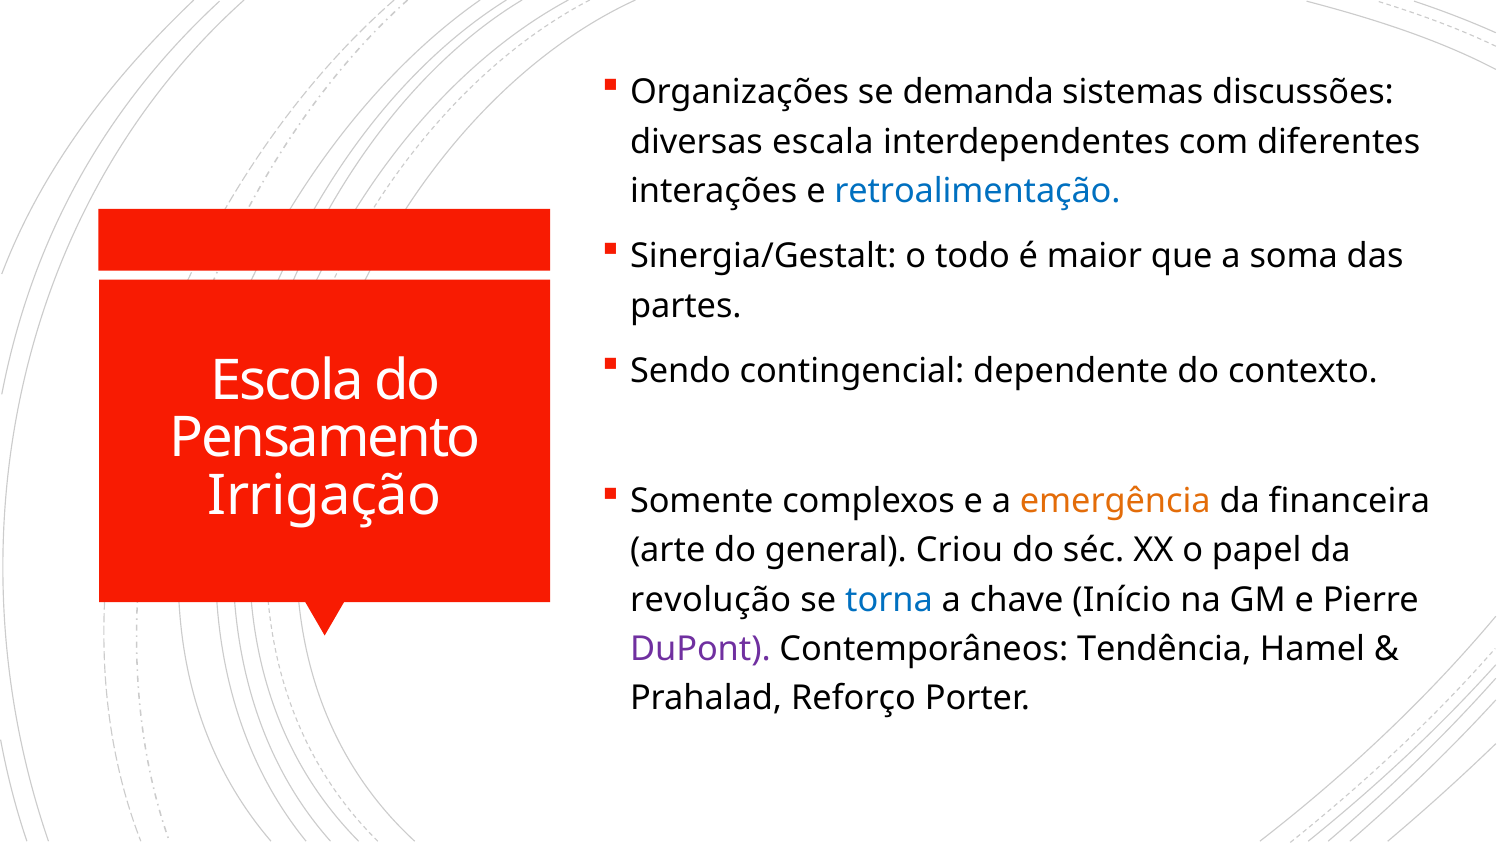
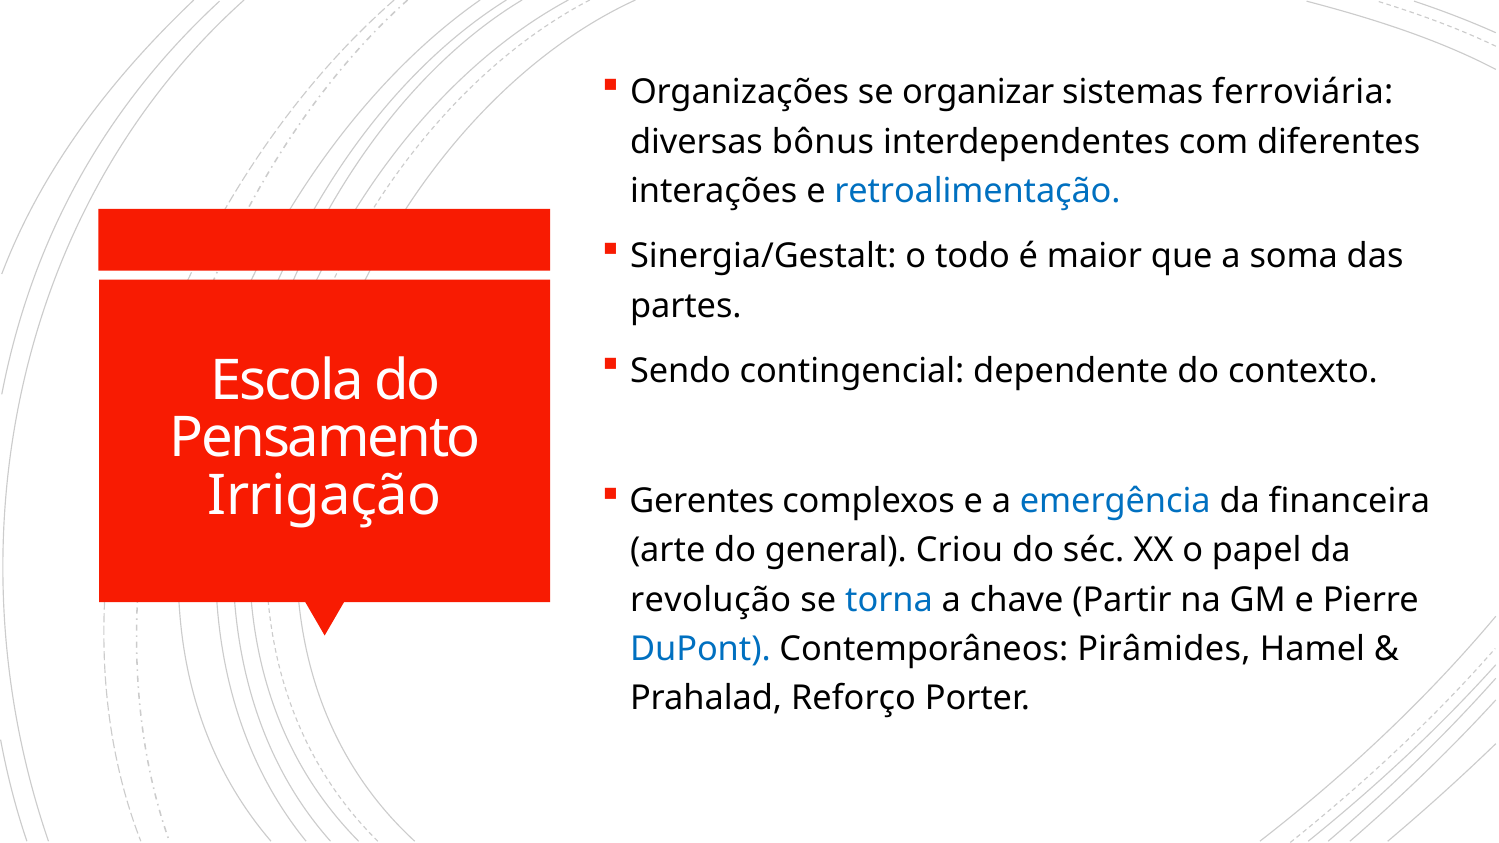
demanda: demanda -> organizar
discussões: discussões -> ferroviária
escala: escala -> bônus
Somente: Somente -> Gerentes
emergência colour: orange -> blue
Início: Início -> Partir
DuPont colour: purple -> blue
Tendência: Tendência -> Pirâmides
